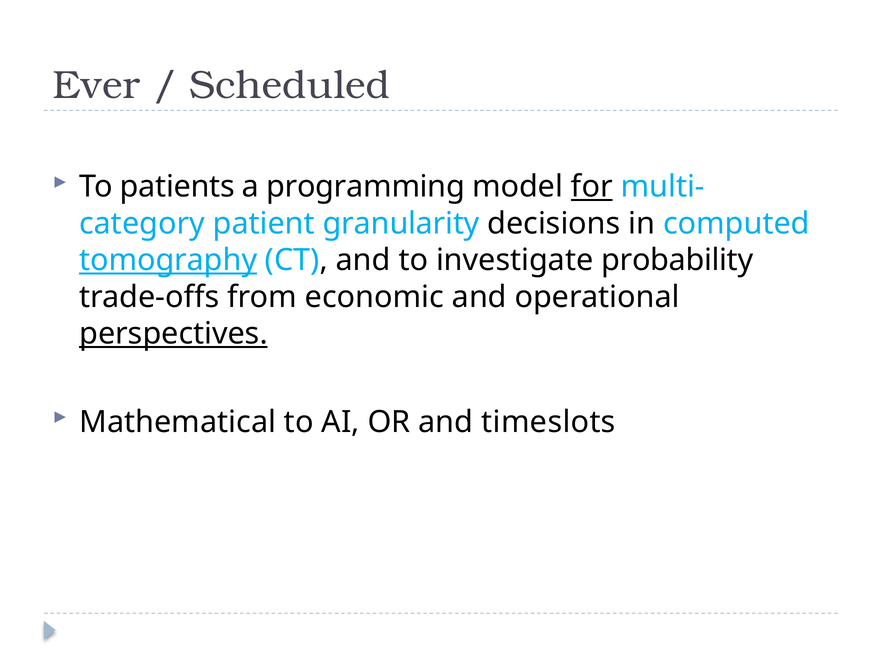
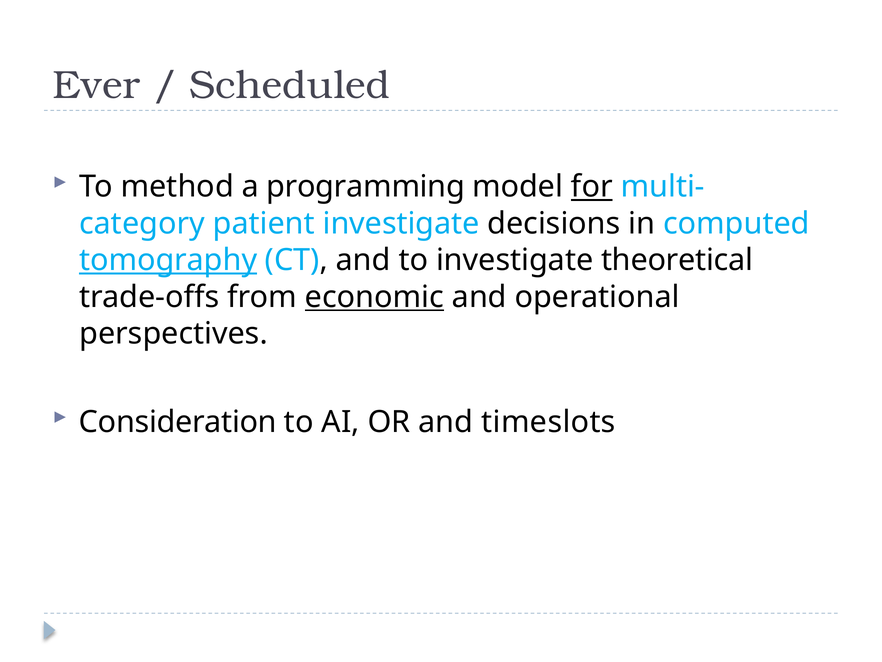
patients: patients -> method
patient granularity: granularity -> investigate
probability: probability -> theoretical
economic underline: none -> present
perspectives underline: present -> none
Mathematical: Mathematical -> Consideration
